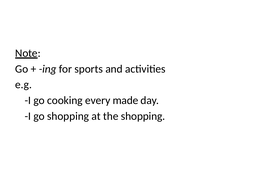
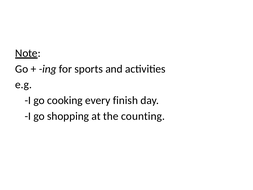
made: made -> finish
the shopping: shopping -> counting
